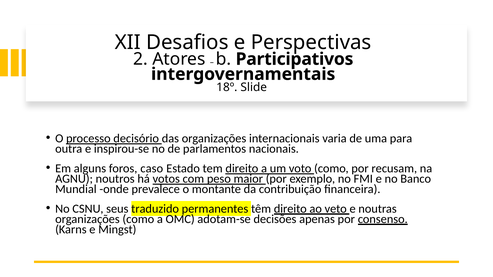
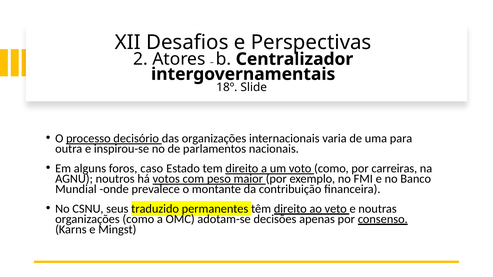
Participativos: Participativos -> Centralizador
recusam: recusam -> carreiras
